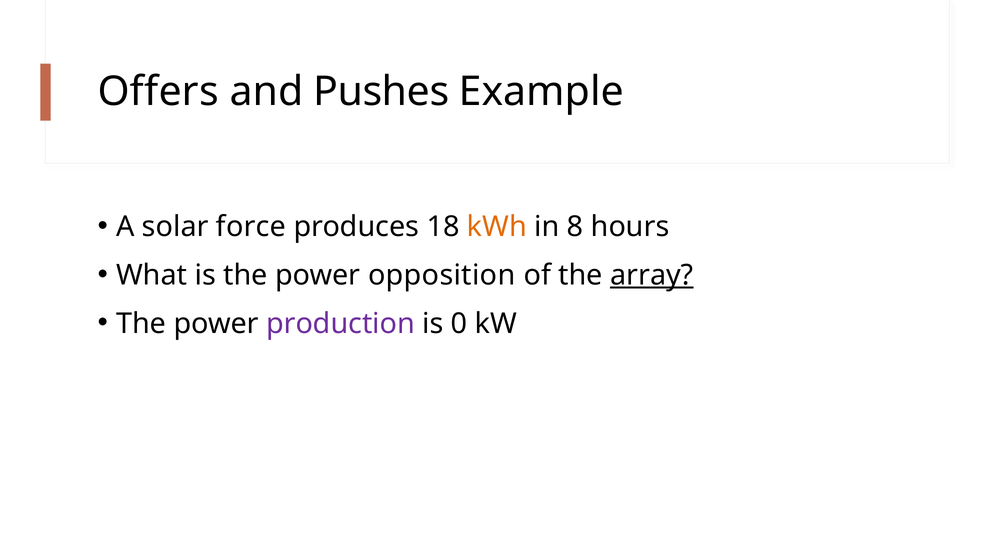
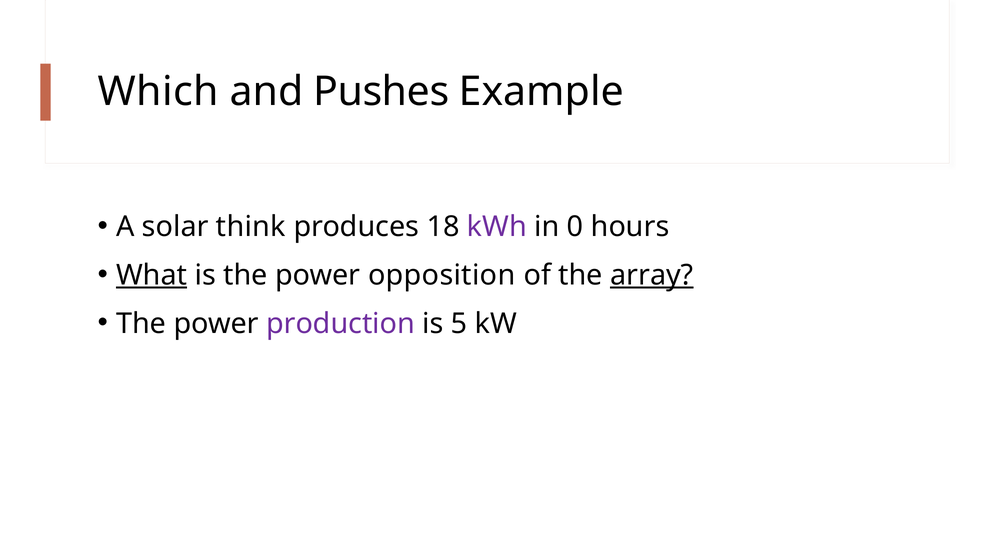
Offers: Offers -> Which
force: force -> think
kWh colour: orange -> purple
8: 8 -> 0
What underline: none -> present
0: 0 -> 5
